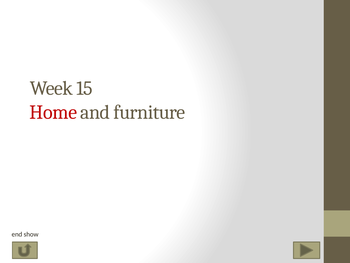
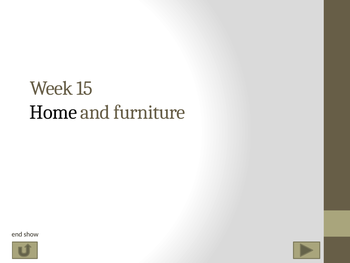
Home colour: red -> black
